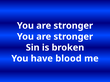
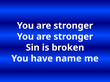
blood: blood -> name
